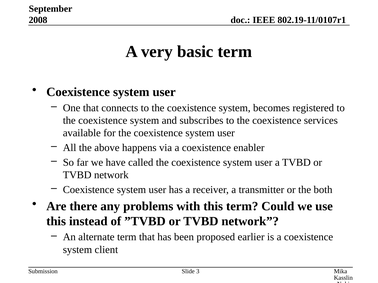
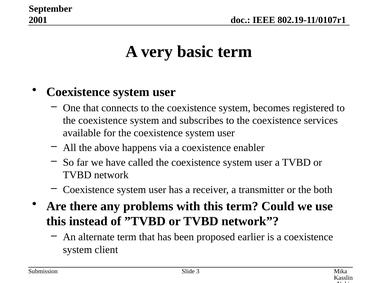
2008: 2008 -> 2001
